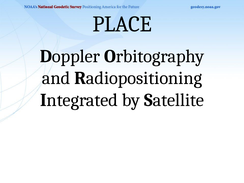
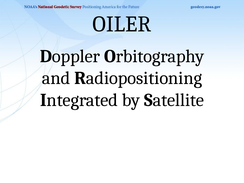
PLACE: PLACE -> OILER
